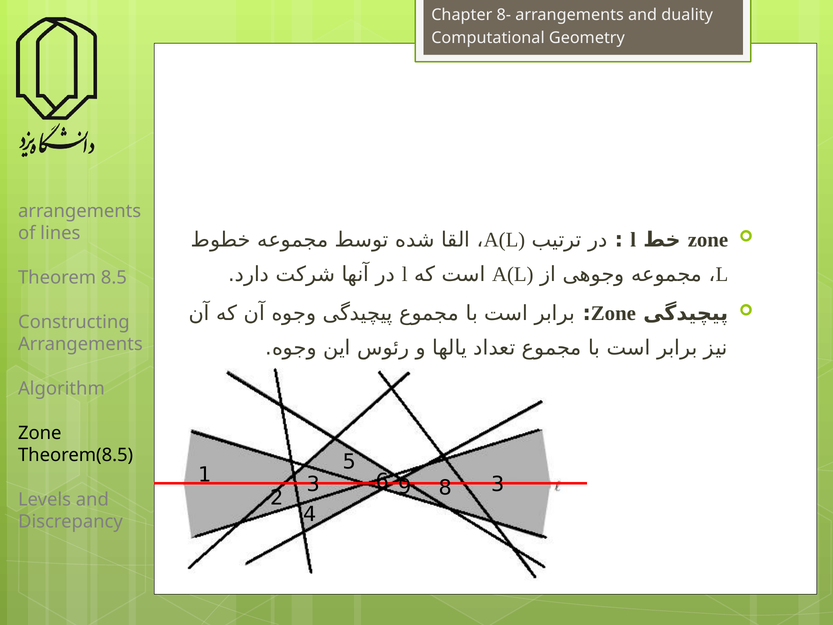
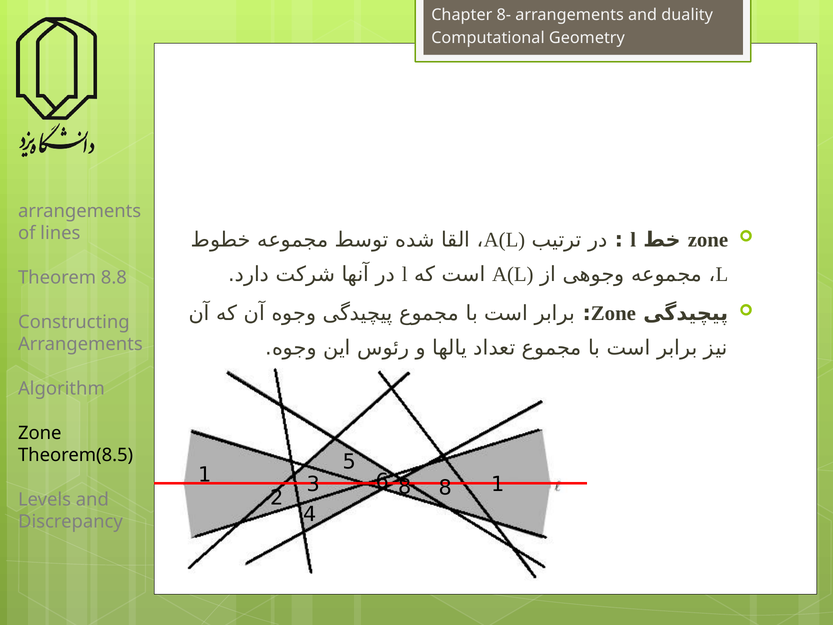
8.5: 8.5 -> 8.8
6 9: 9 -> 8
8 3: 3 -> 1
